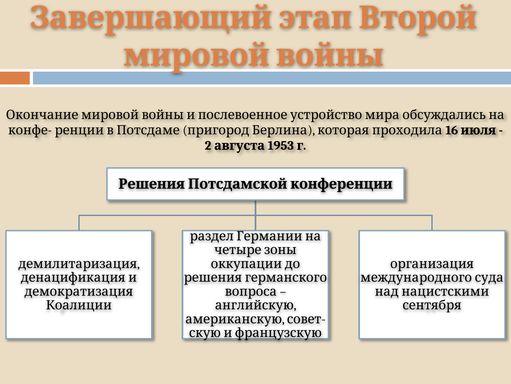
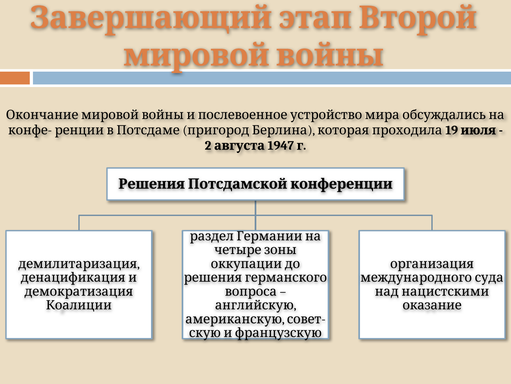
16: 16 -> 19
1953: 1953 -> 1947
сентября: сентября -> оказание
